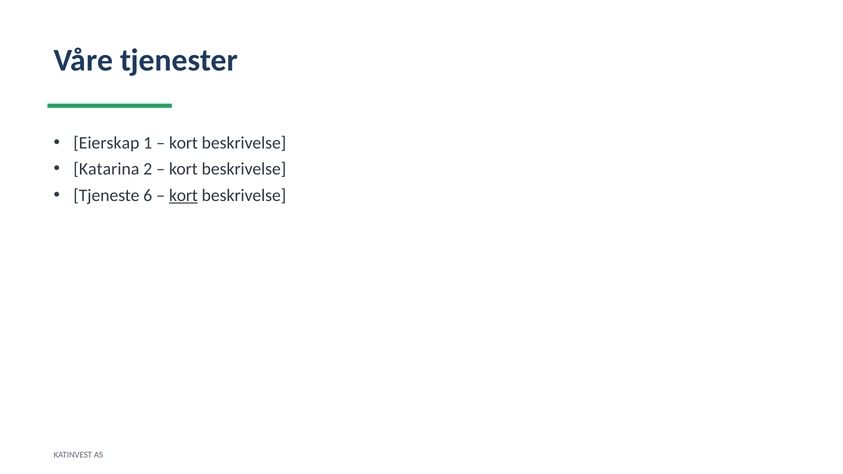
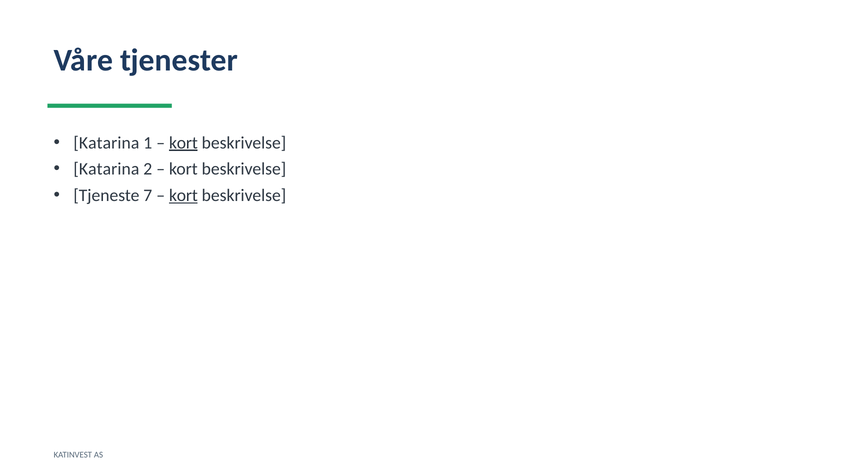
Eierskap at (106, 143): Eierskap -> Katarina
kort at (183, 143) underline: none -> present
6: 6 -> 7
